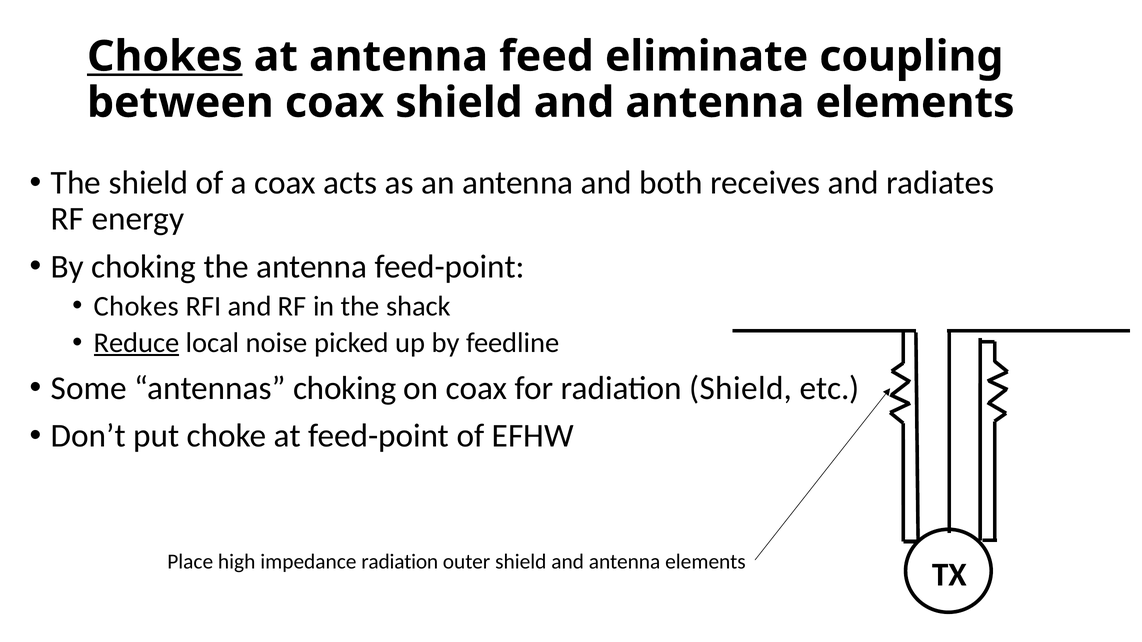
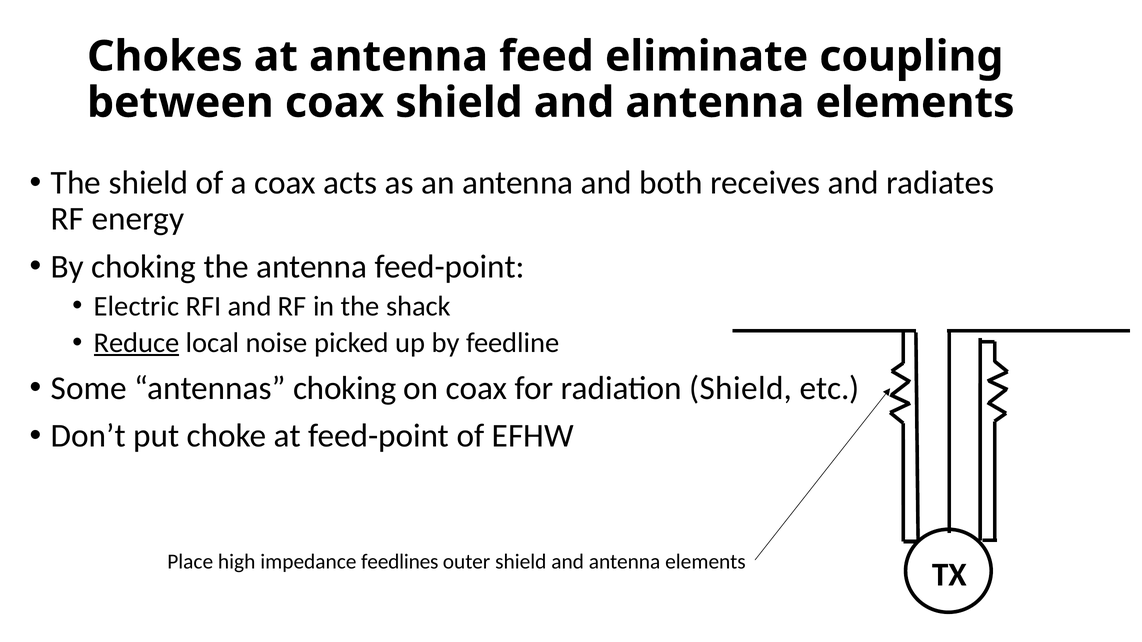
Chokes at (165, 57) underline: present -> none
Chokes at (136, 306): Chokes -> Electric
impedance radiation: radiation -> feedlines
